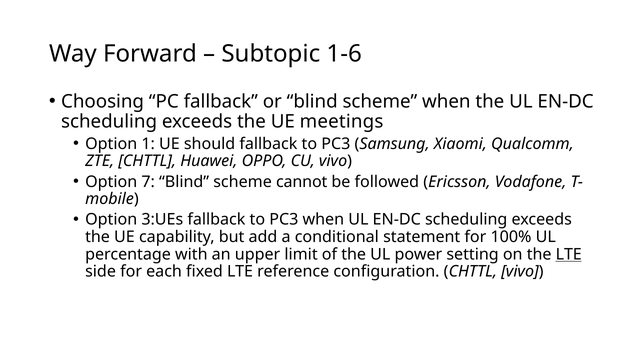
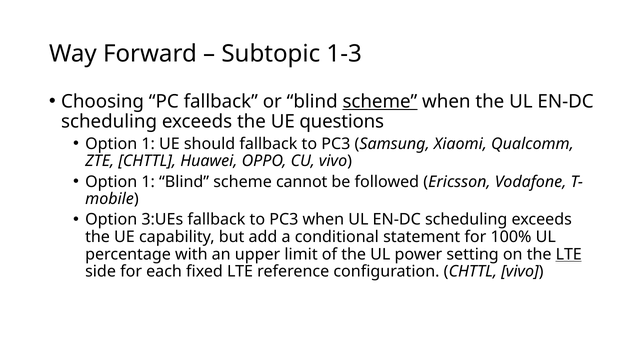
1-6: 1-6 -> 1-3
scheme at (380, 102) underline: none -> present
meetings: meetings -> questions
7 at (148, 182): 7 -> 1
